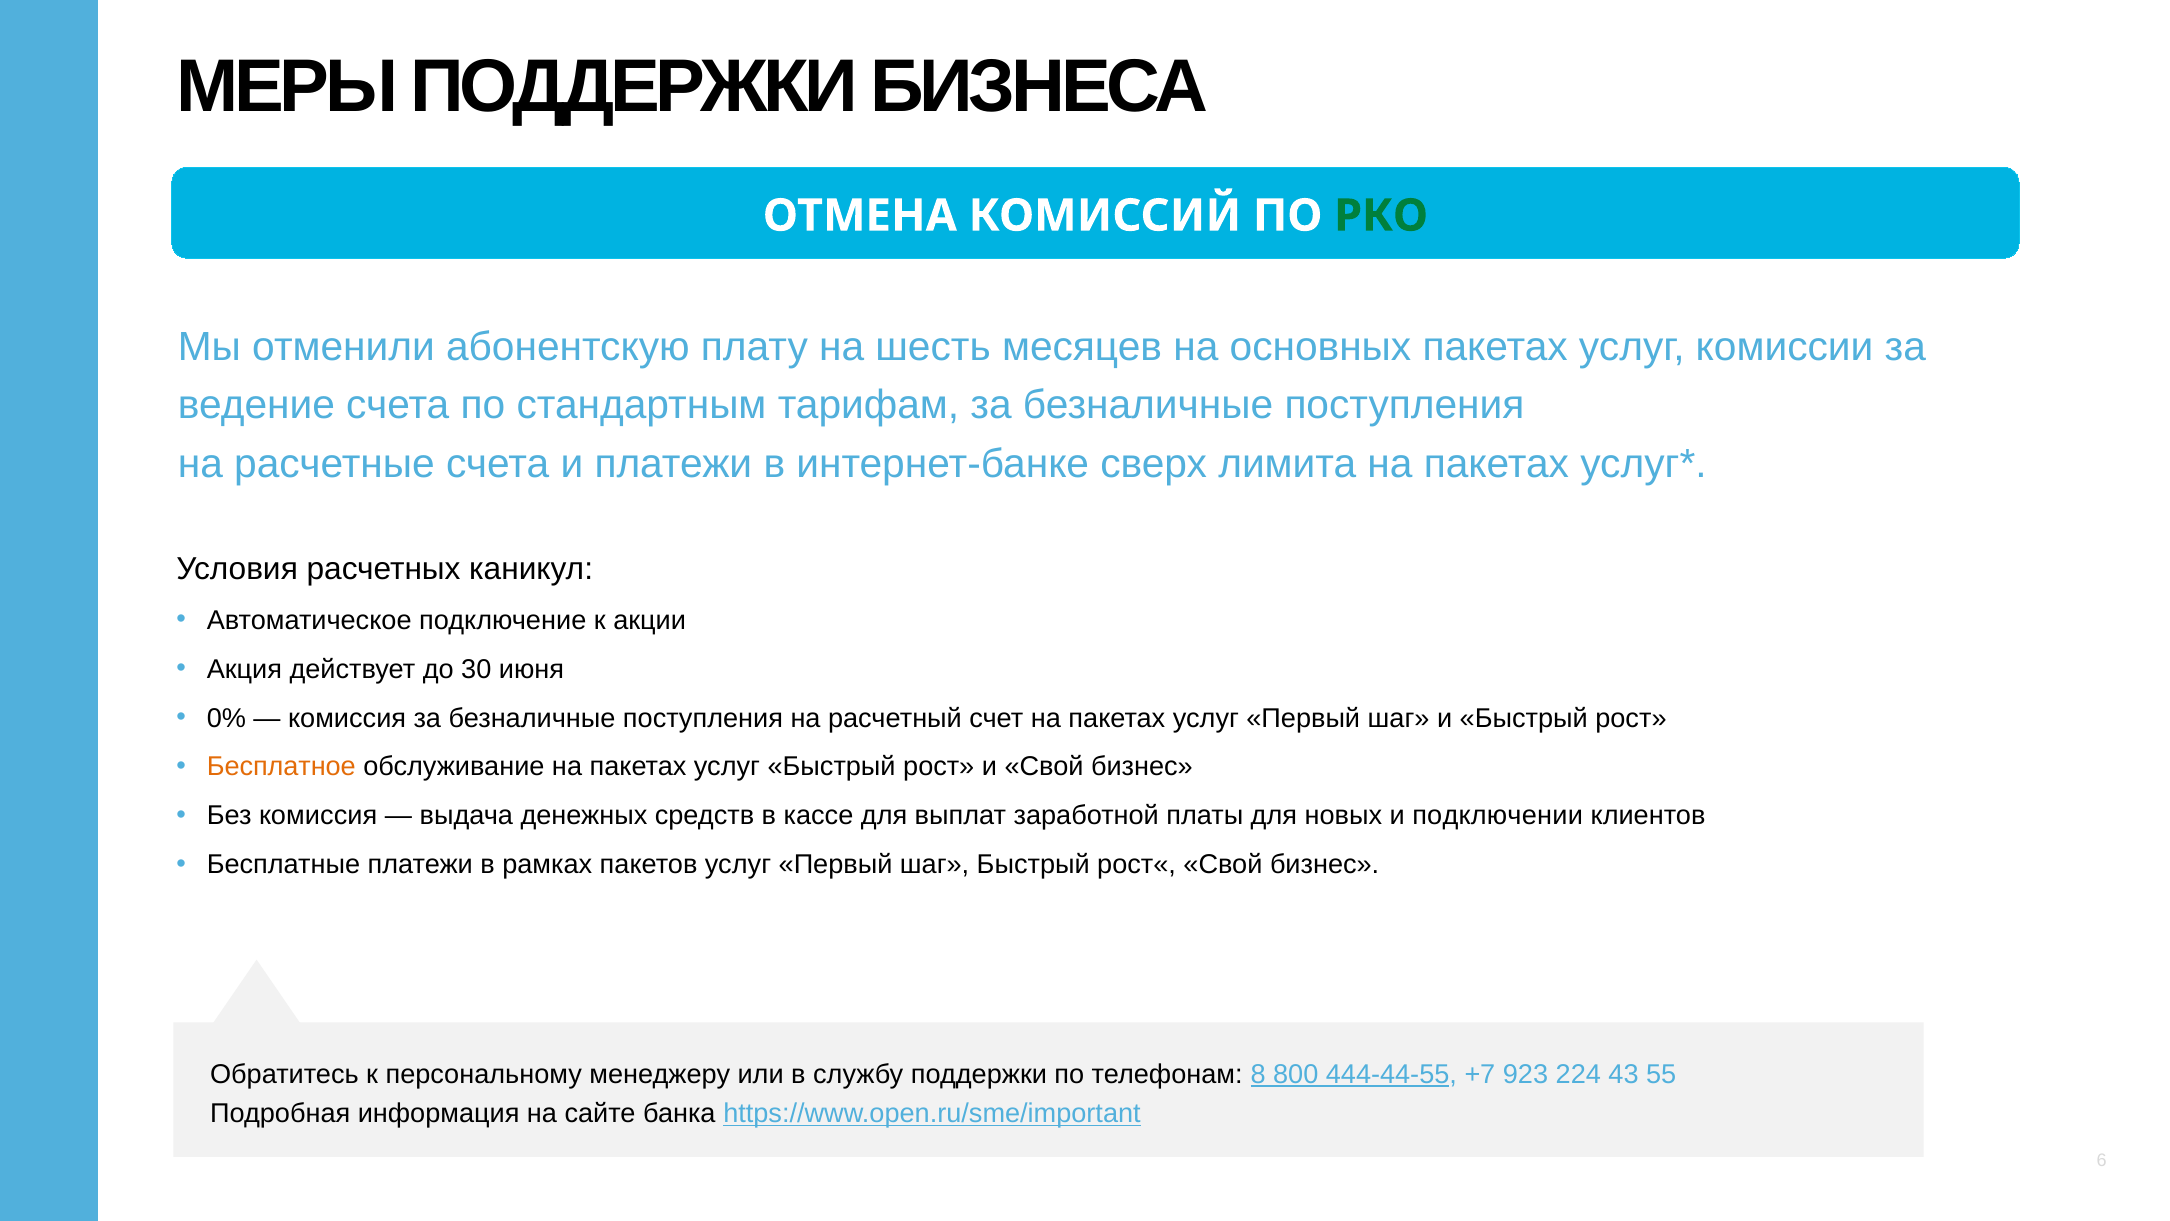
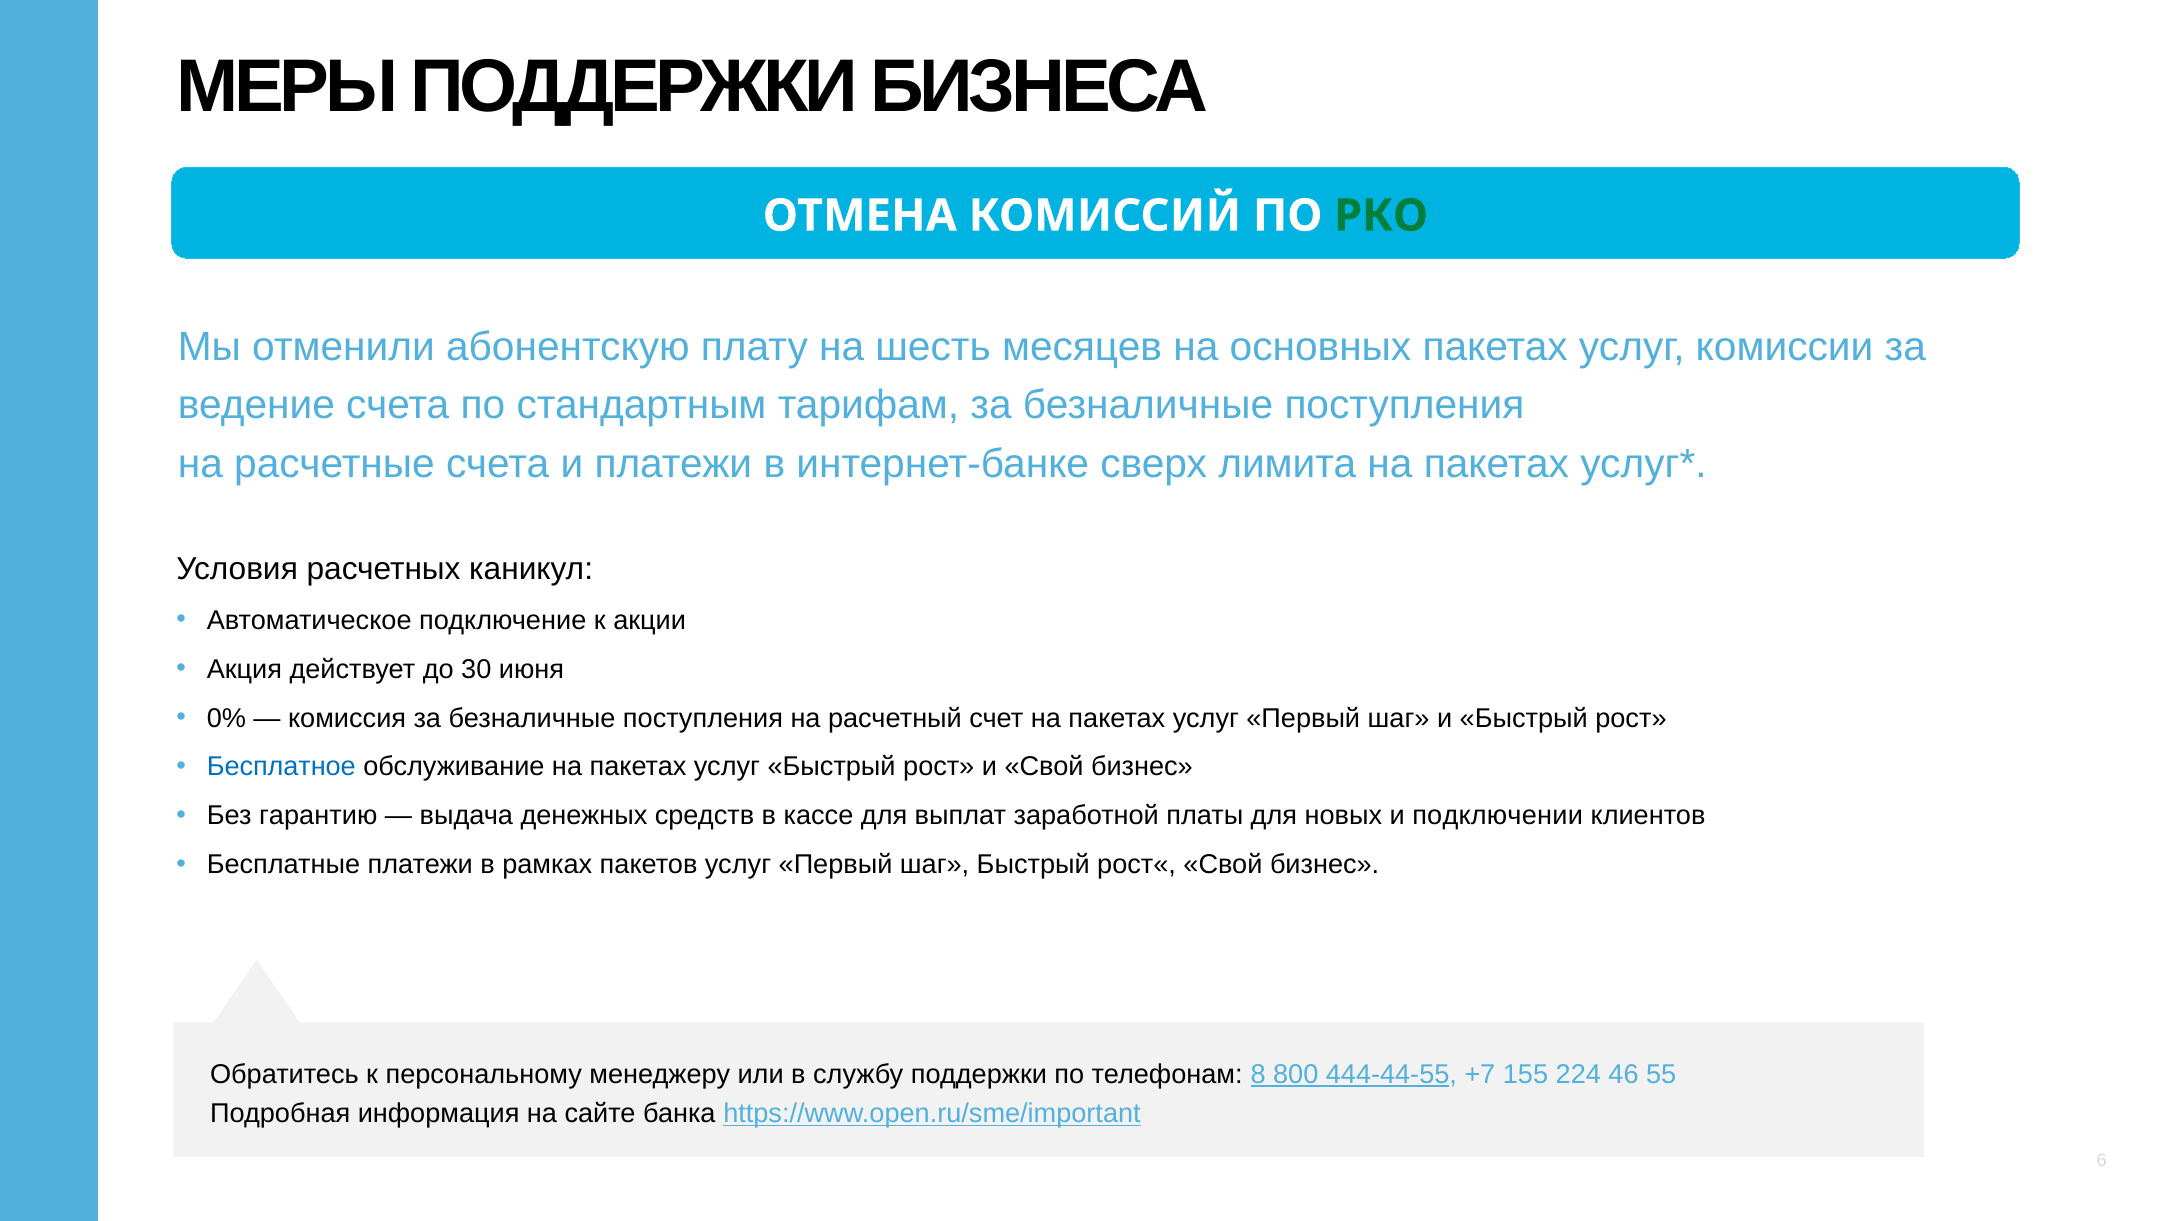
Бесплатное colour: orange -> blue
Без комиссия: комиссия -> гарантию
923: 923 -> 155
43: 43 -> 46
